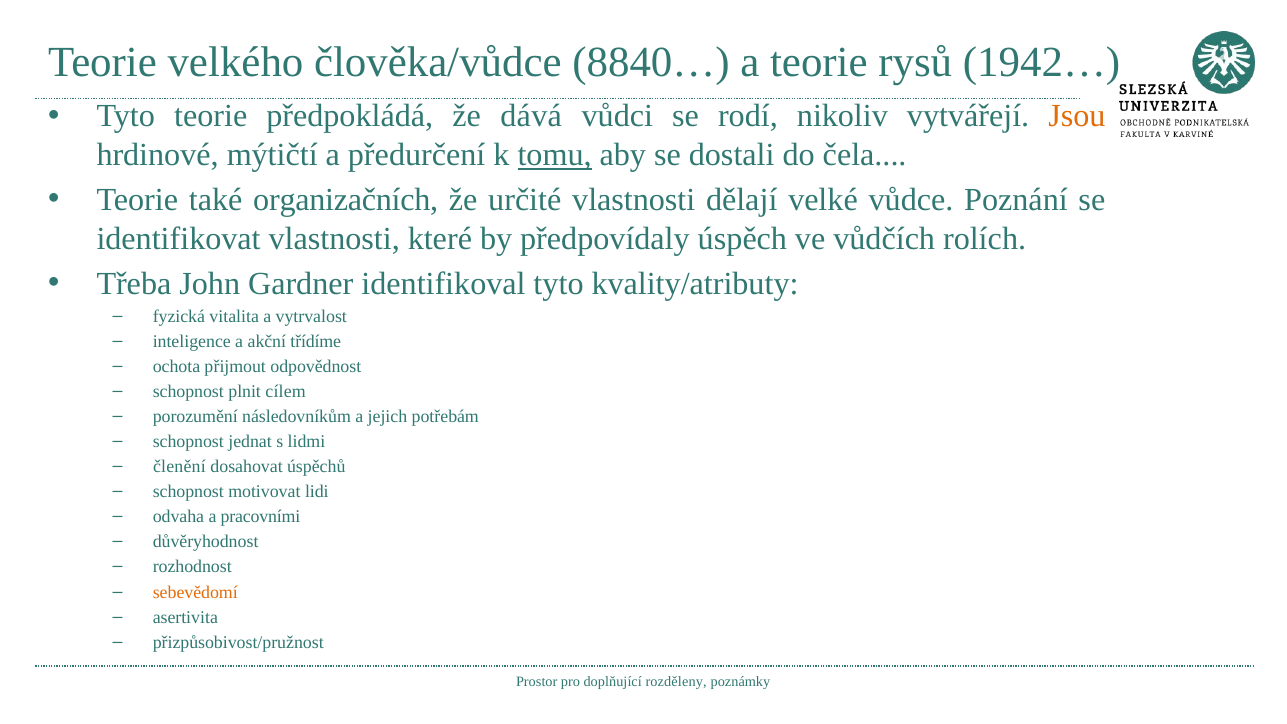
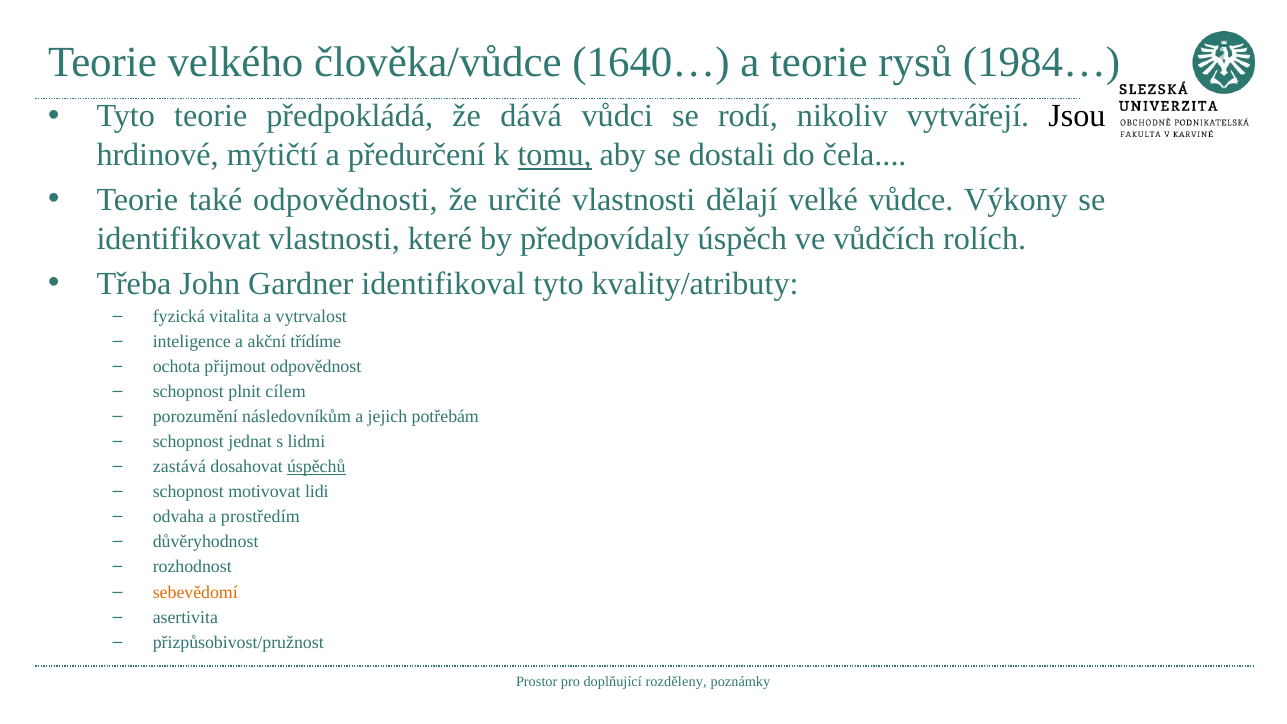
8840…: 8840… -> 1640…
1942…: 1942… -> 1984…
Jsou colour: orange -> black
organizačních: organizačních -> odpovědnosti
Poznání: Poznání -> Výkony
členění: členění -> zastává
úspěchů underline: none -> present
pracovními: pracovními -> prostředím
